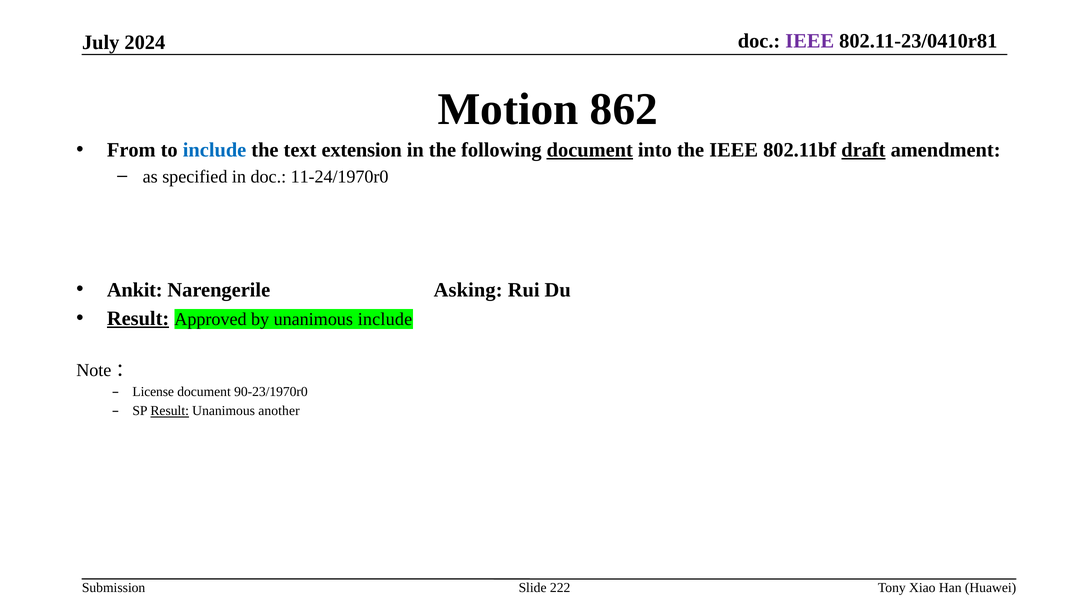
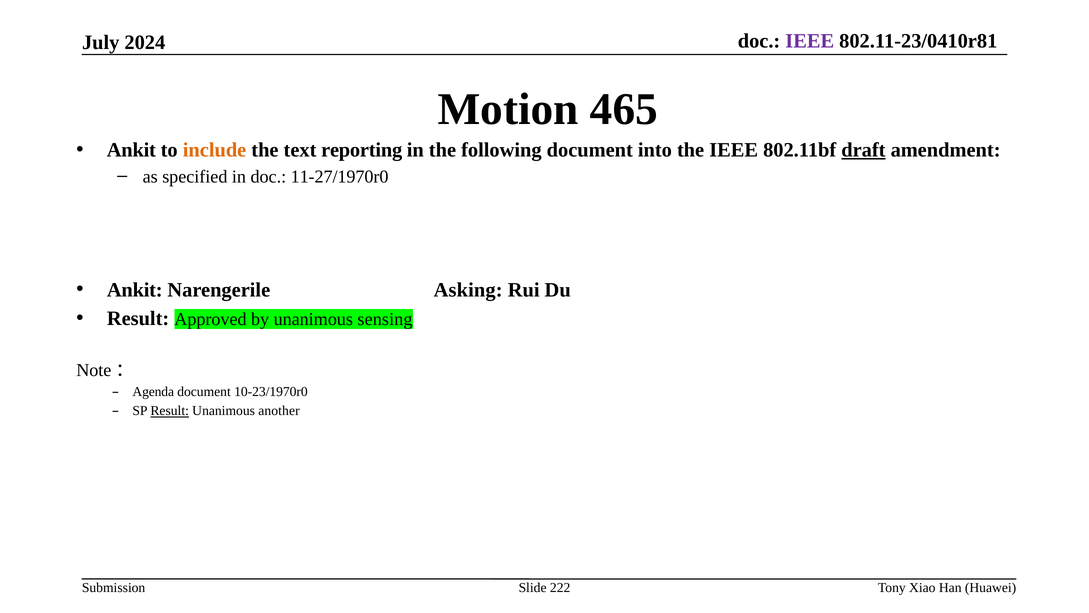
862: 862 -> 465
From at (131, 150): From -> Ankit
include at (215, 150) colour: blue -> orange
extension: extension -> reporting
document at (590, 150) underline: present -> none
11-24/1970r0: 11-24/1970r0 -> 11-27/1970r0
Result at (138, 318) underline: present -> none
unanimous include: include -> sensing
License: License -> Agenda
90-23/1970r0: 90-23/1970r0 -> 10-23/1970r0
